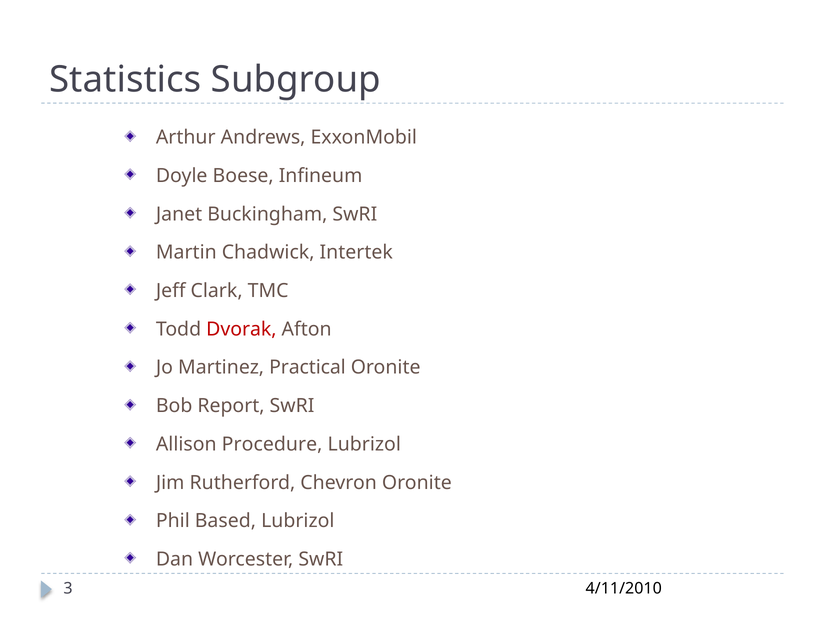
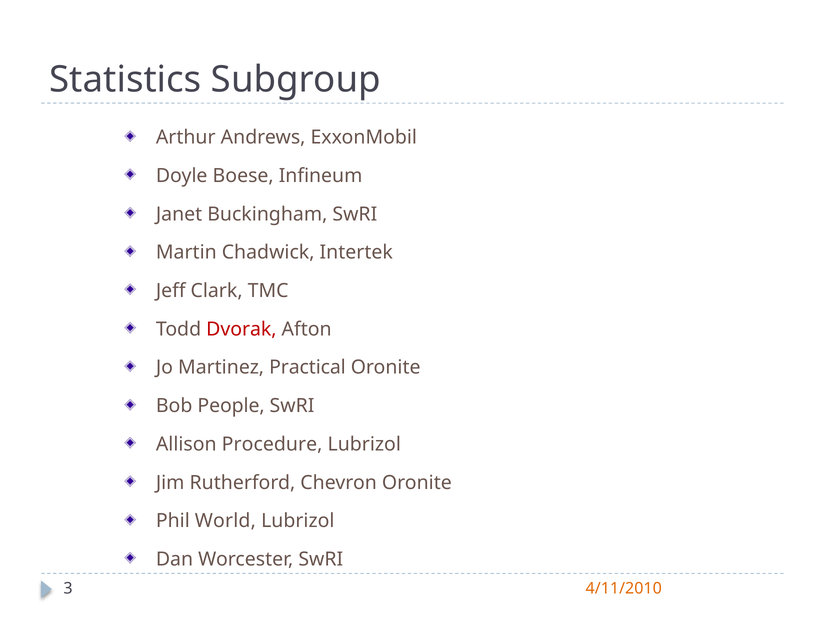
Report: Report -> People
Based: Based -> World
4/11/2010 colour: black -> orange
